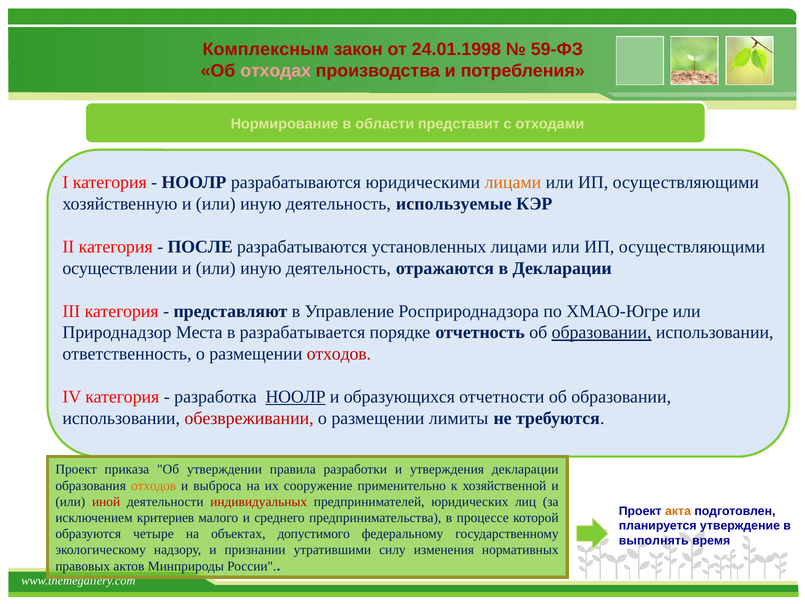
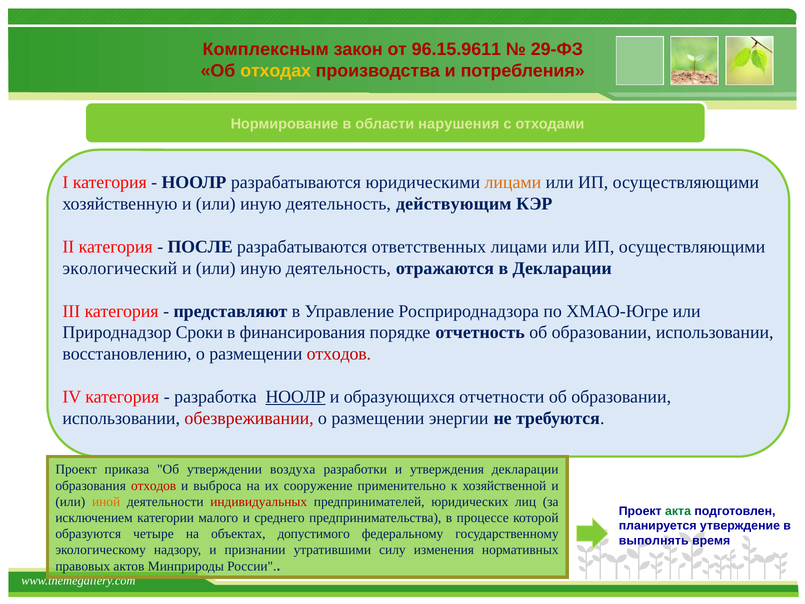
24.01.1998: 24.01.1998 -> 96.15.9611
59-ФЗ: 59-ФЗ -> 29-ФЗ
отходах colour: pink -> yellow
представит: представит -> нарушения
используемые: используемые -> действующим
установленных: установленных -> ответственных
осуществлении: осуществлении -> экологический
Места: Места -> Сроки
разрабатывается: разрабатывается -> финансирования
образовании at (602, 332) underline: present -> none
ответственность: ответственность -> восстановлению
лимиты: лимиты -> энергии
правила: правила -> воздуха
отходов at (154, 485) colour: orange -> red
иной colour: red -> orange
акта colour: orange -> green
критериев: критериев -> категории
